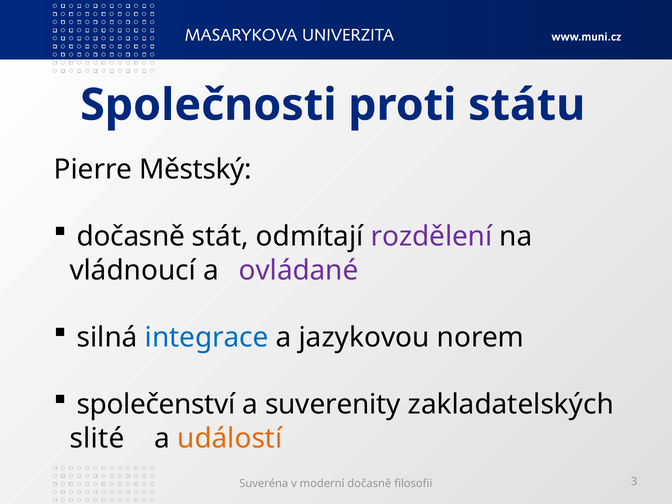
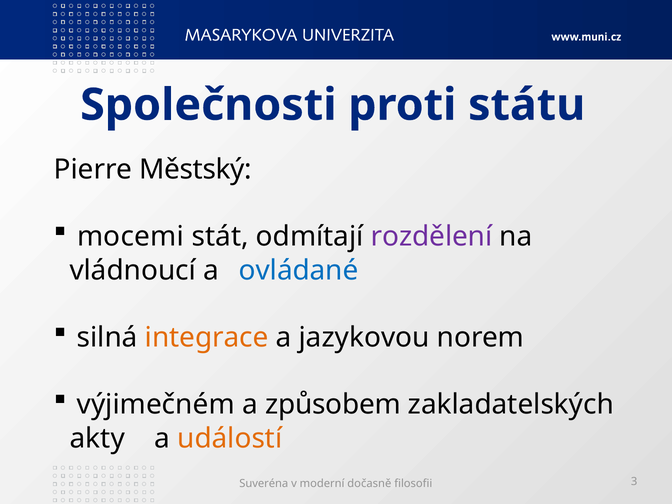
dočasně at (131, 237): dočasně -> mocemi
ovládané colour: purple -> blue
integrace colour: blue -> orange
společenství: společenství -> výjimečném
suverenity: suverenity -> způsobem
slité: slité -> akty
